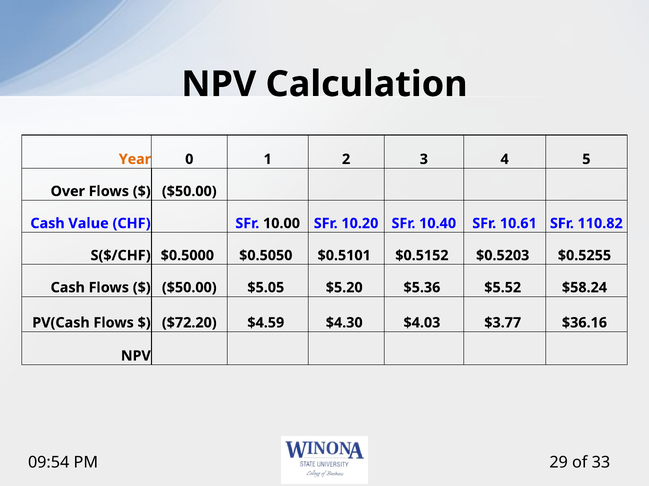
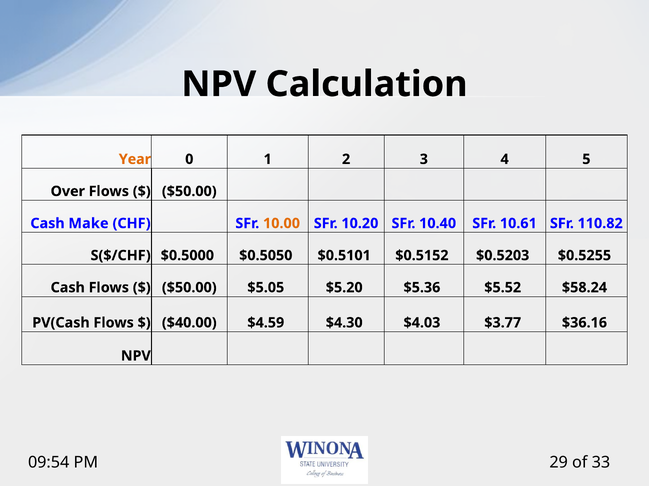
Value: Value -> Make
10.00 colour: black -> orange
$72.20: $72.20 -> $40.00
